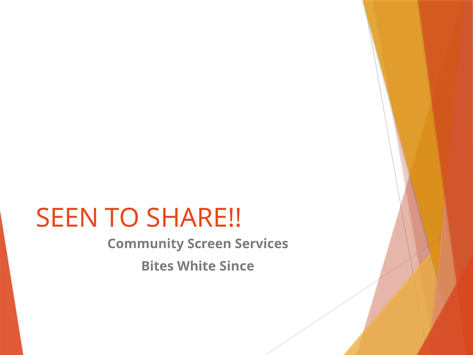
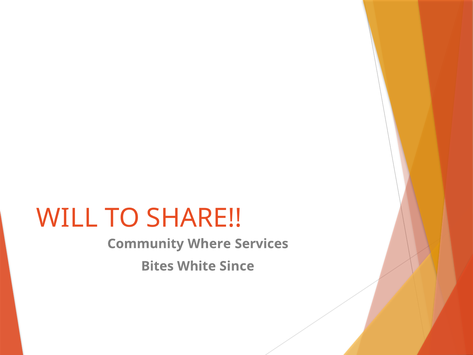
SEEN: SEEN -> WILL
Screen: Screen -> Where
